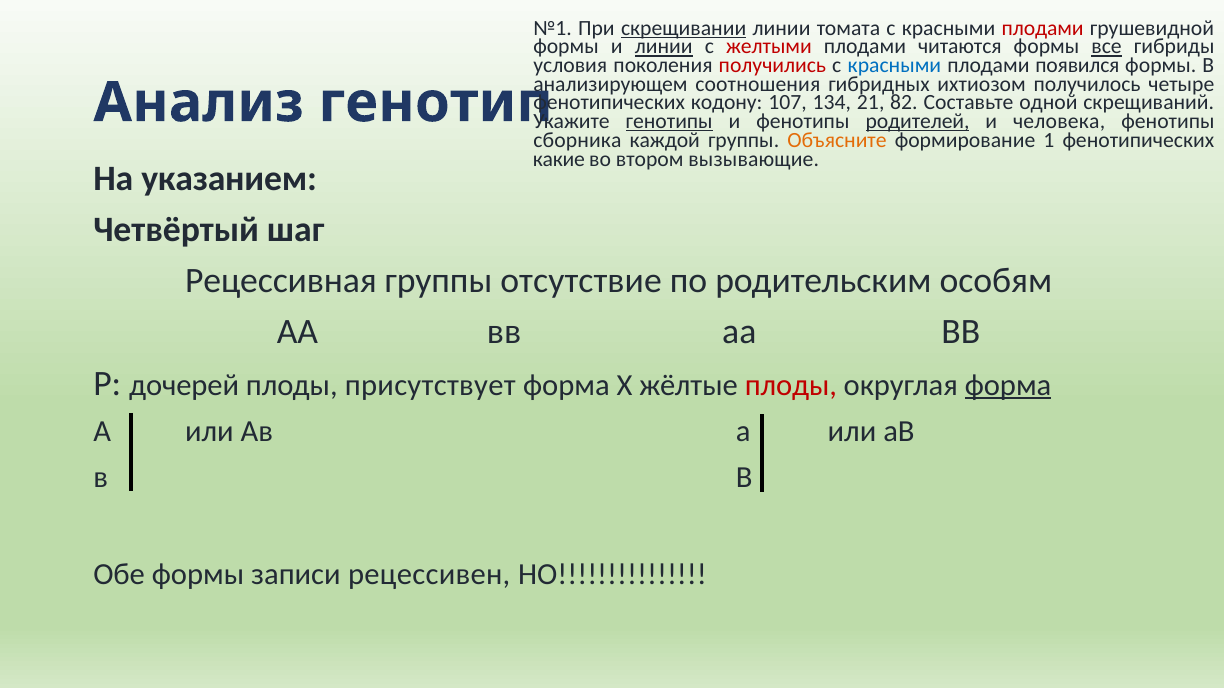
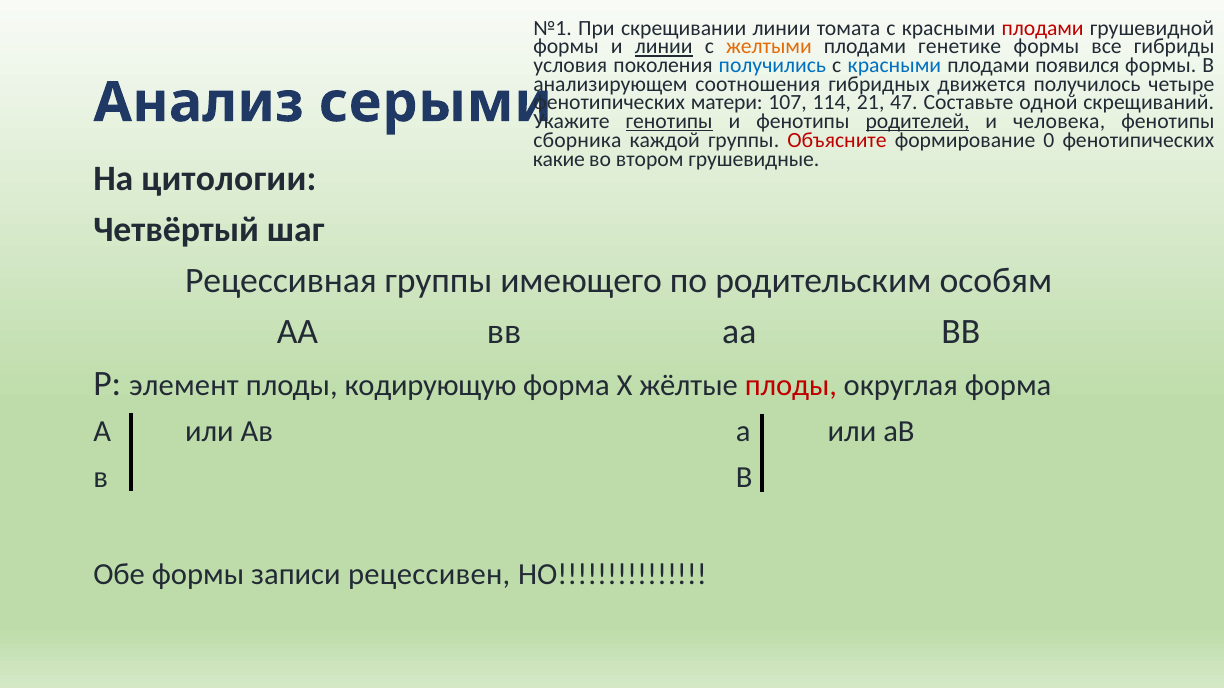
скрещивании underline: present -> none
желтыми colour: red -> orange
читаются: читаются -> генетике
все underline: present -> none
получились colour: red -> blue
ихтиозом: ихтиозом -> движется
генотип: генотип -> серыми
кодону: кодону -> матери
134: 134 -> 114
82: 82 -> 47
Объясните colour: orange -> red
1: 1 -> 0
вызывающие: вызывающие -> грушевидные
указанием: указанием -> цитологии
отсутствие: отсутствие -> имеющего
дочерей: дочерей -> элемент
присутствует: присутствует -> кодирующую
форма at (1008, 385) underline: present -> none
